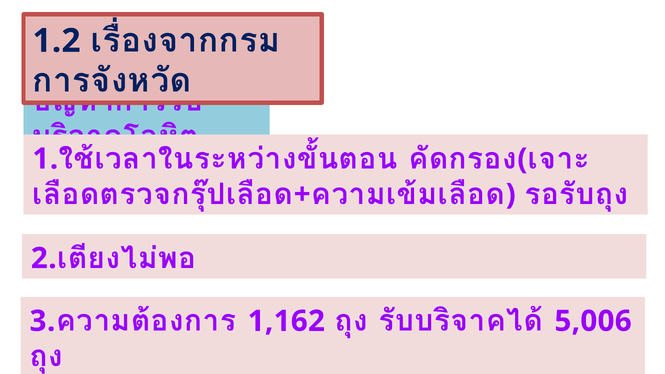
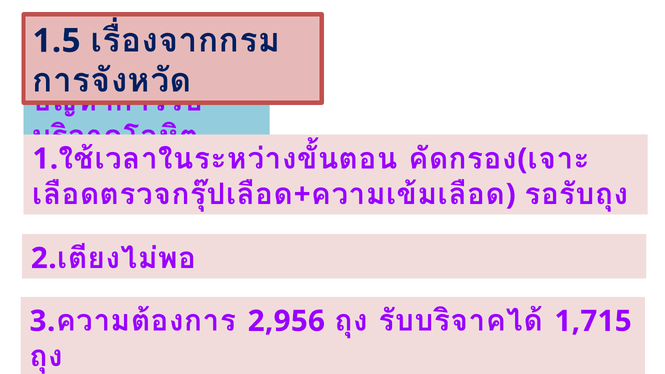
1.2: 1.2 -> 1.5
1,162: 1,162 -> 2,956
5,006: 5,006 -> 1,715
